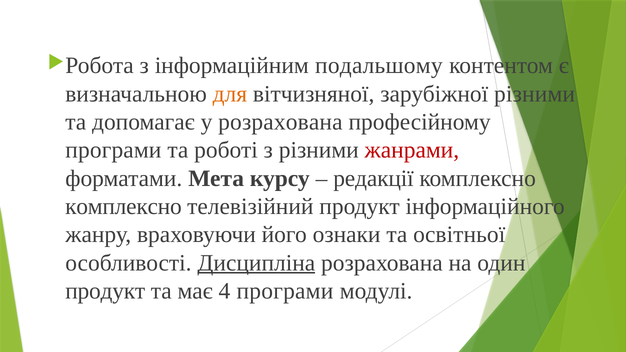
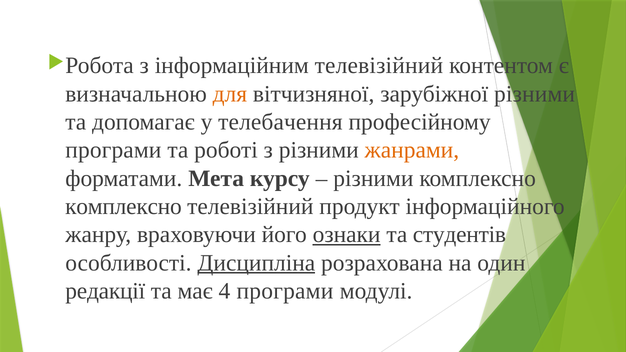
інформаційним подальшому: подальшому -> телевізійний
у розрахована: розрахована -> телебачення
жанрами colour: red -> orange
редакції at (373, 178): редакції -> різними
ознаки underline: none -> present
освітньої: освітньої -> студентів
продукт at (105, 291): продукт -> редакції
